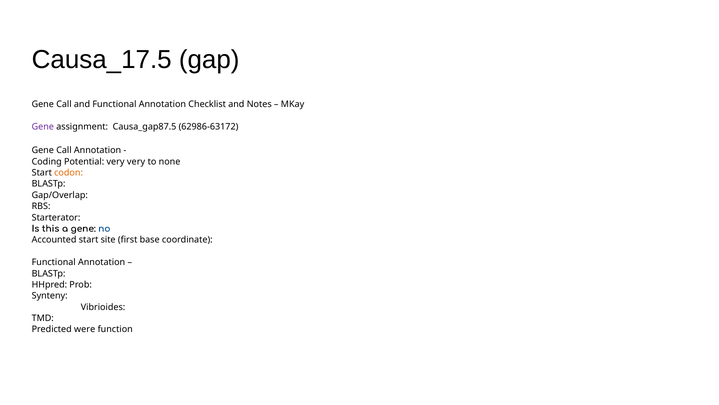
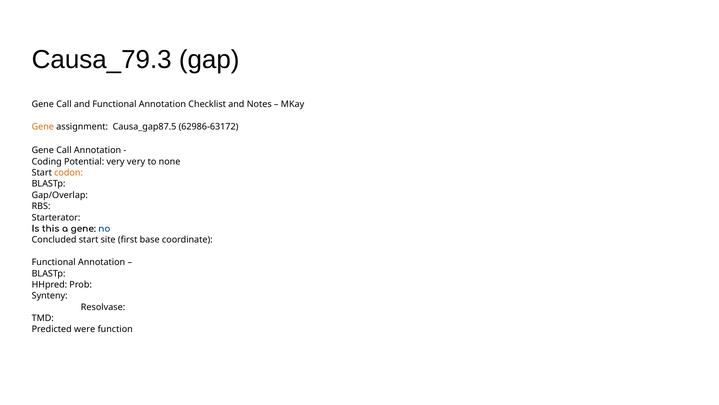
Causa_17.5: Causa_17.5 -> Causa_79.3
Gene at (43, 127) colour: purple -> orange
Accounted: Accounted -> Concluded
Vibrioides: Vibrioides -> Resolvase
